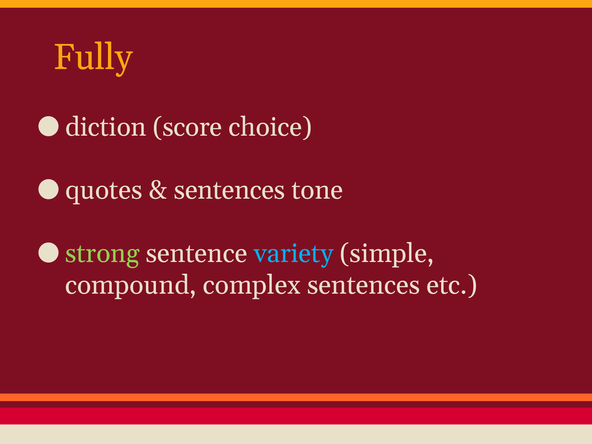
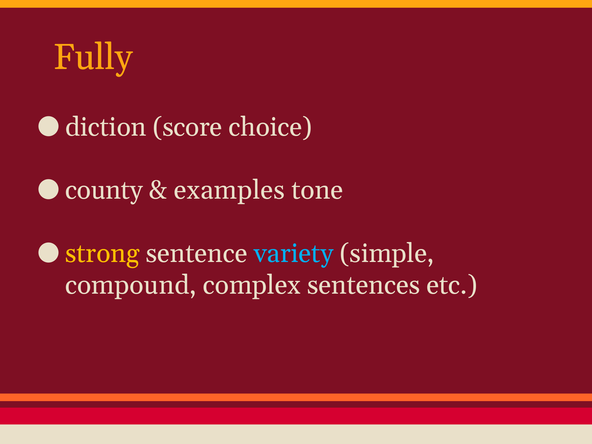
quotes: quotes -> county
sentences at (230, 190): sentences -> examples
strong colour: light green -> yellow
